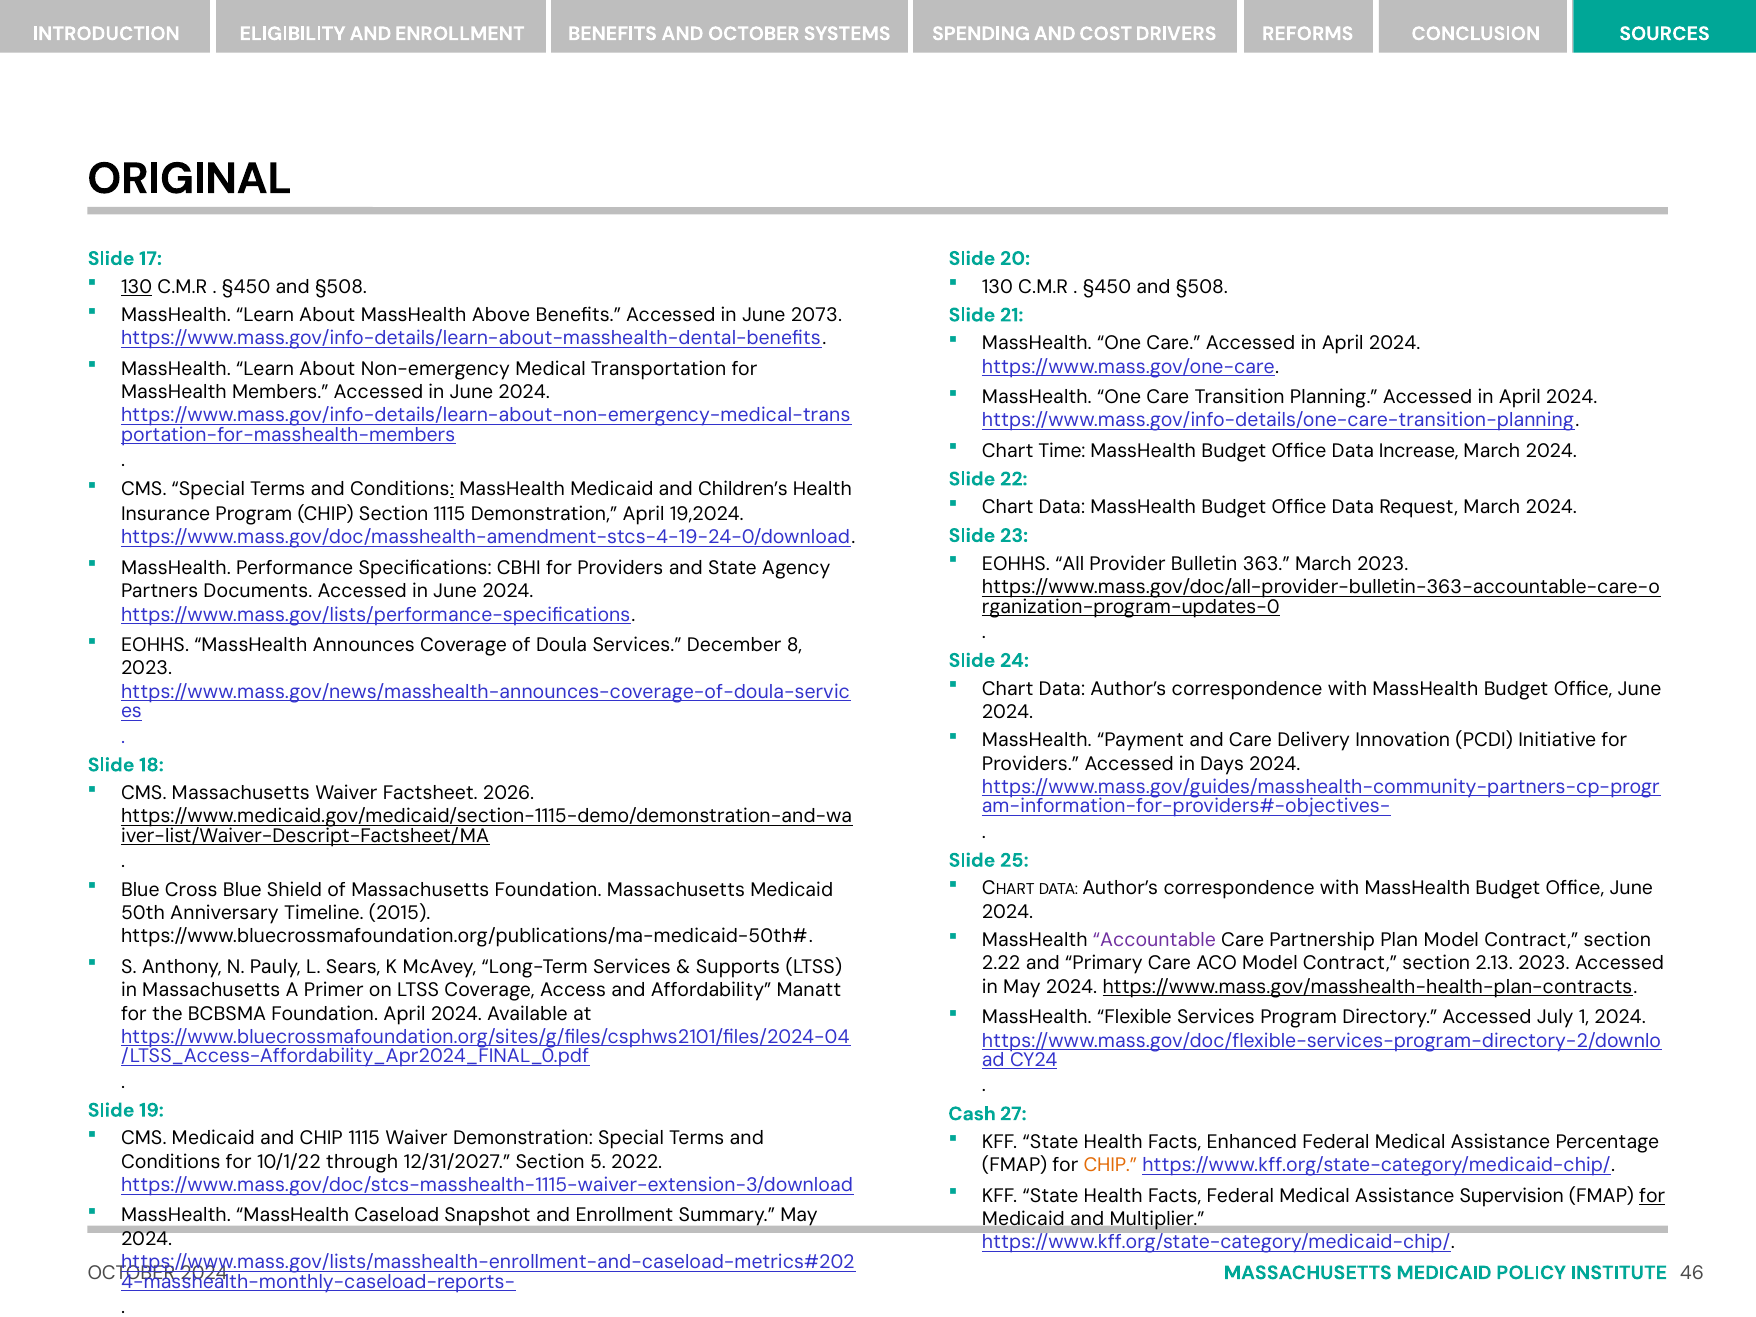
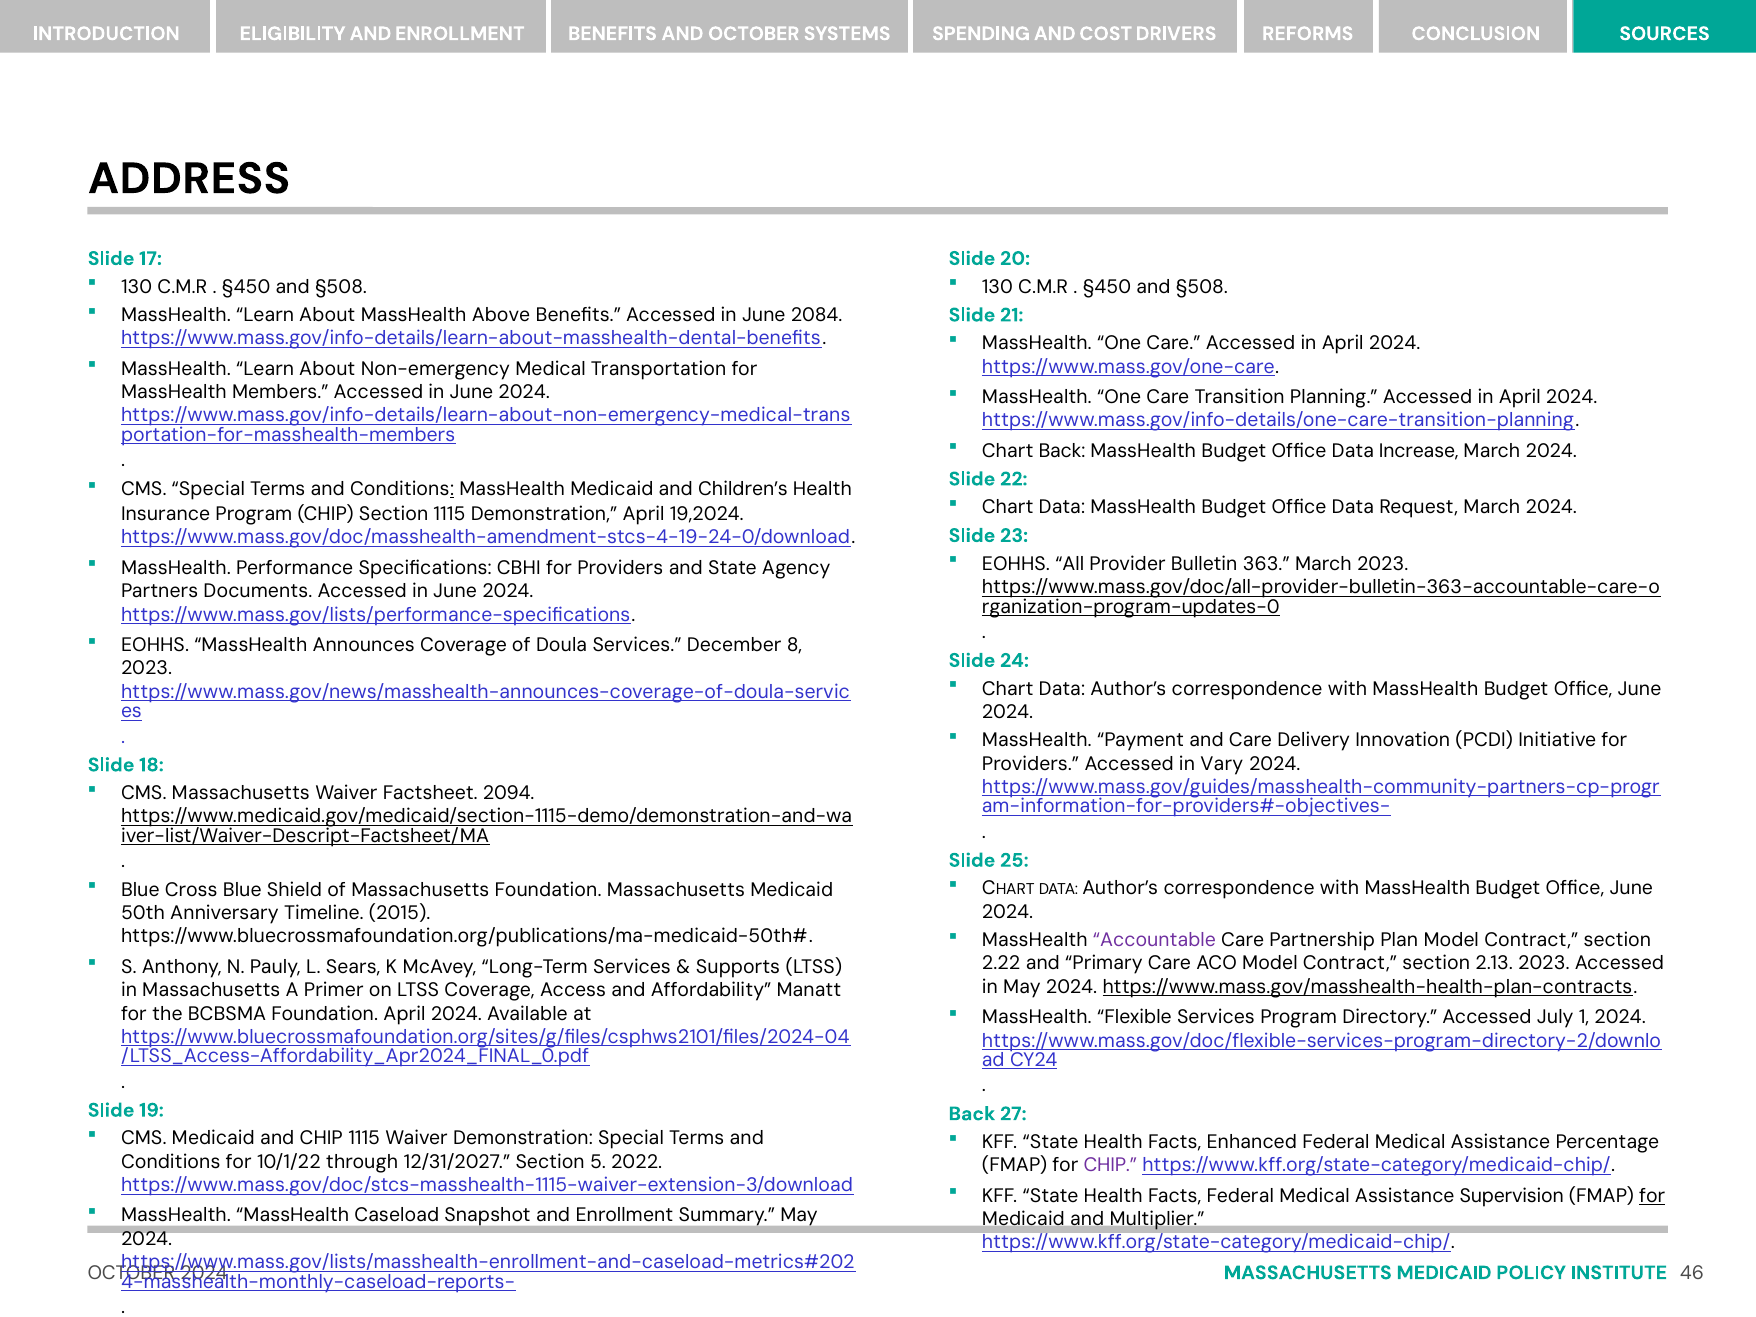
ORIGINAL: ORIGINAL -> ADDRESS
130 at (137, 287) underline: present -> none
2073: 2073 -> 2084
Chart Time: Time -> Back
Days: Days -> Vary
2026: 2026 -> 2094
Cash at (972, 1114): Cash -> Back
CHIP at (1110, 1165) colour: orange -> purple
